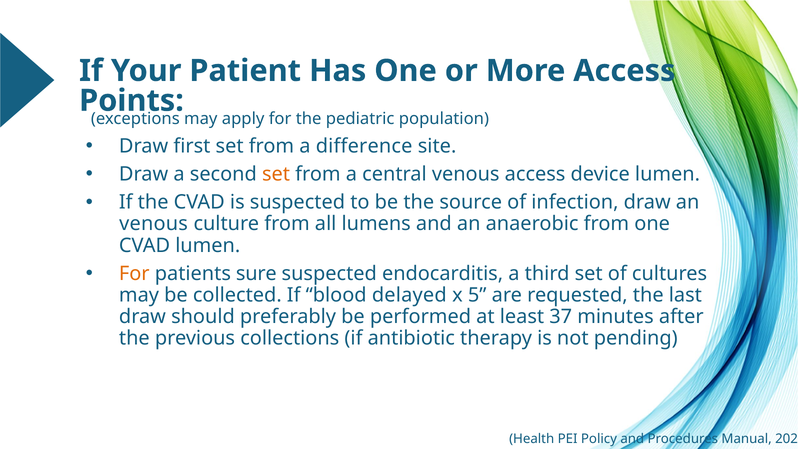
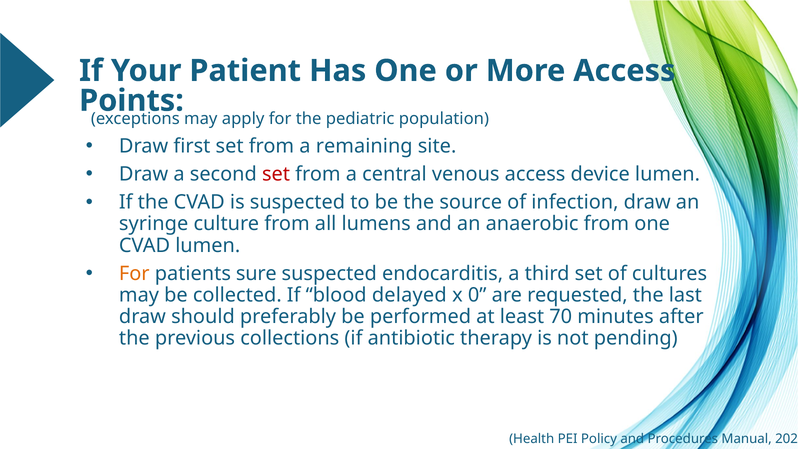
difference: difference -> remaining
set at (276, 174) colour: orange -> red
venous at (154, 224): venous -> syringe
5: 5 -> 0
37: 37 -> 70
